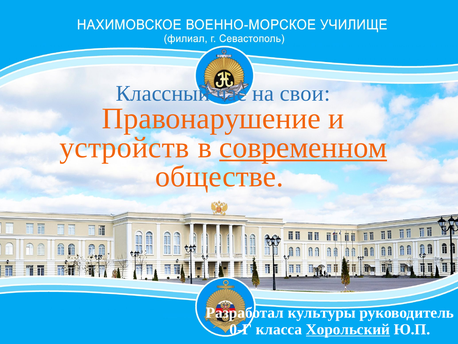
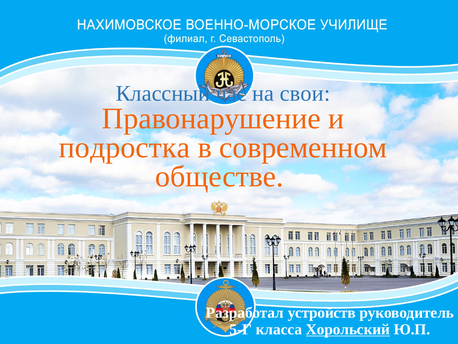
устройств: устройств -> подростка
современном underline: present -> none
культуры: культуры -> устройств
0-Г: 0-Г -> 5-Г
